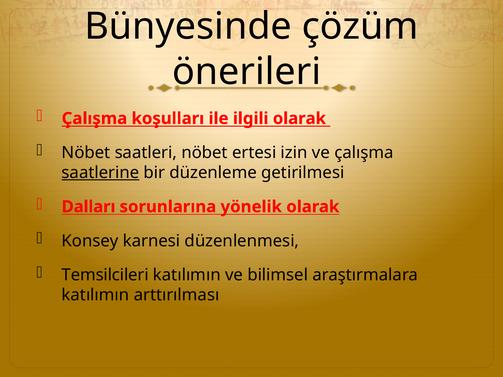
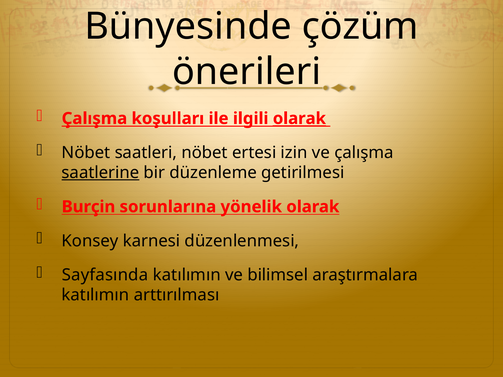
olarak at (299, 119) underline: none -> present
Dalları: Dalları -> Burçin
Temsilcileri: Temsilcileri -> Sayfasında
